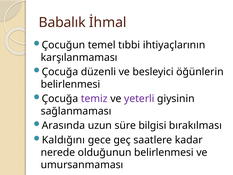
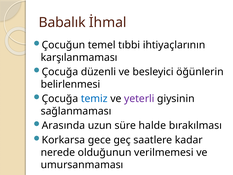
temiz colour: purple -> blue
bilgisi: bilgisi -> halde
Kaldığını: Kaldığını -> Korkarsa
olduğunun belirlenmesi: belirlenmesi -> verilmemesi
